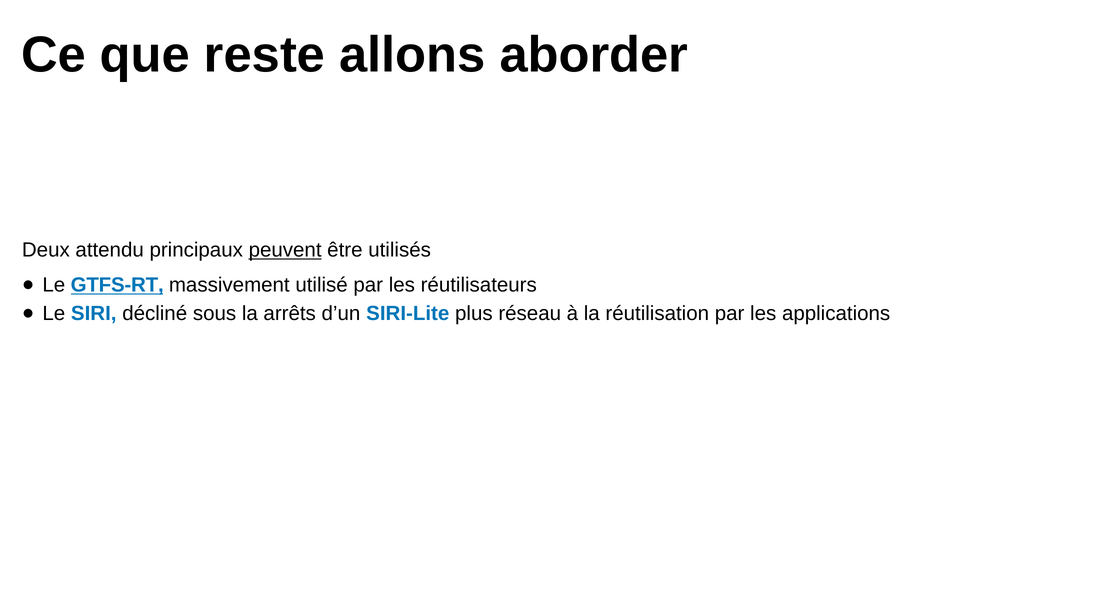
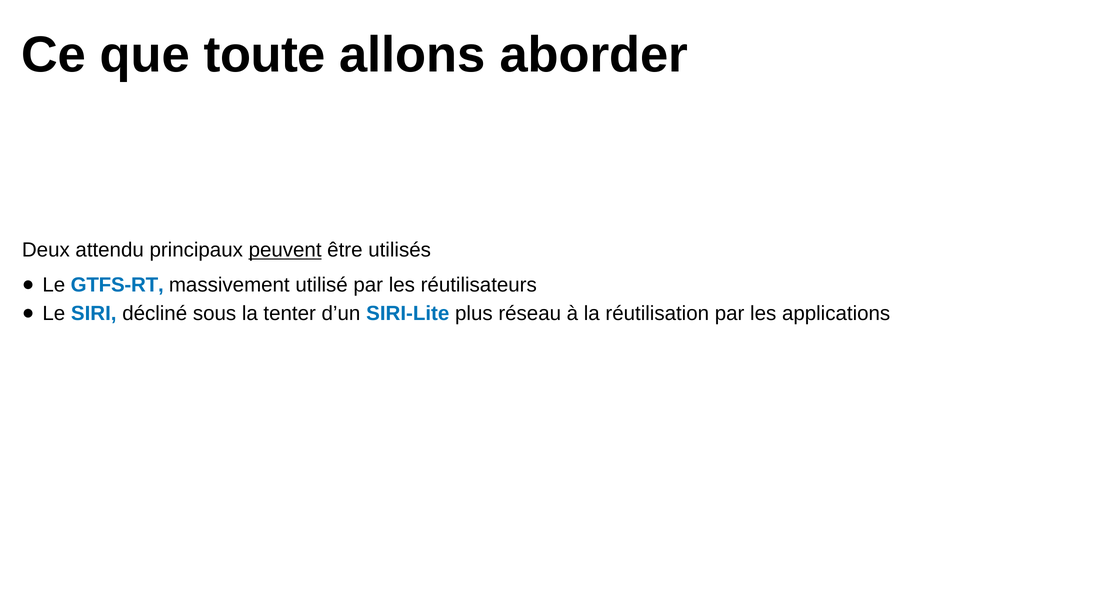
reste: reste -> toute
GTFS-RT underline: present -> none
arrêts: arrêts -> tenter
